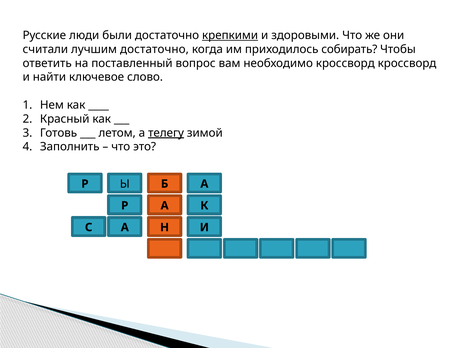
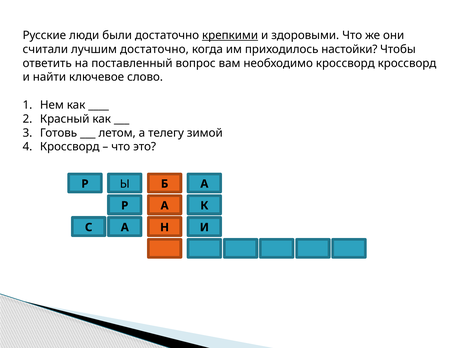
собирать: собирать -> настойки
телегу underline: present -> none
Заполнить at (70, 146): Заполнить -> Кроссворд
